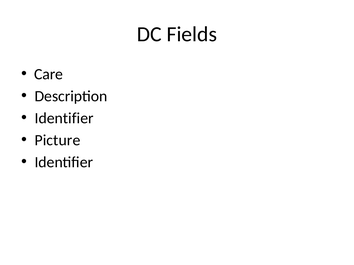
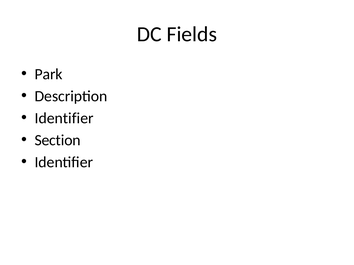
Care: Care -> Park
Picture: Picture -> Section
